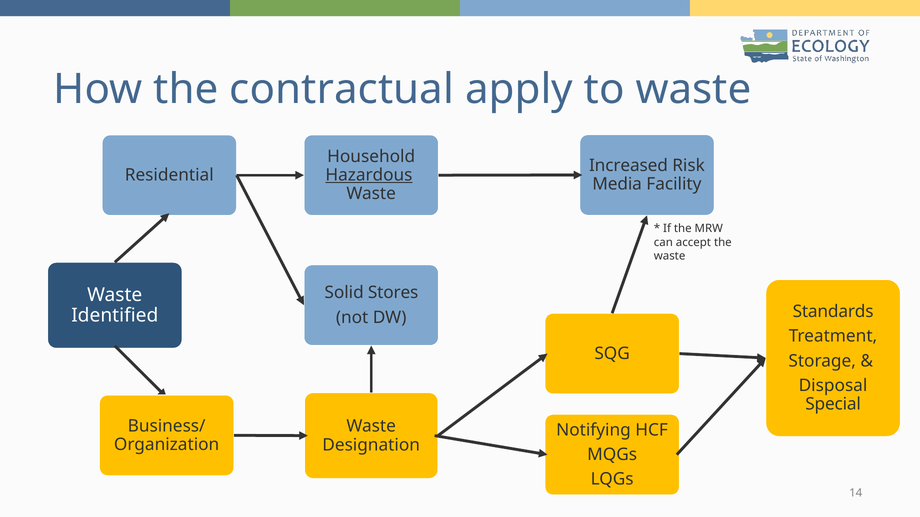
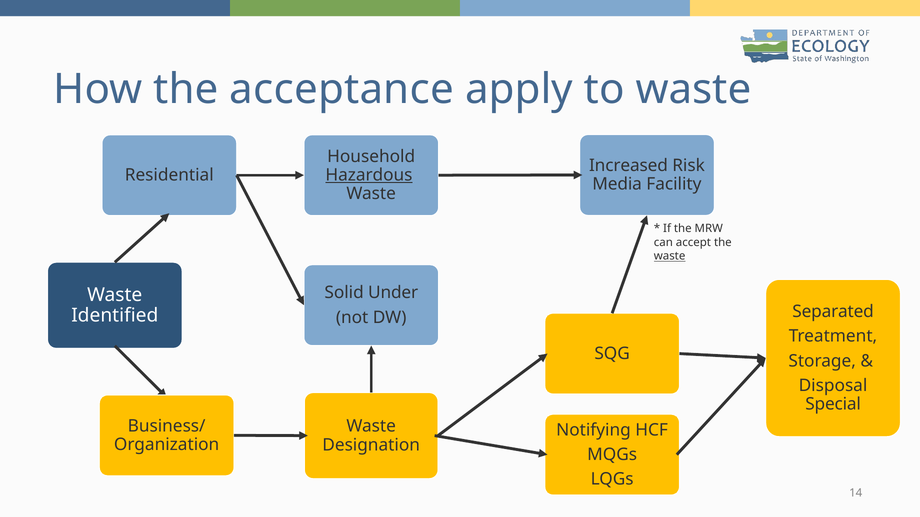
contractual: contractual -> acceptance
waste at (670, 256) underline: none -> present
Stores: Stores -> Under
Standards: Standards -> Separated
